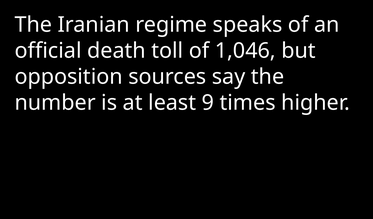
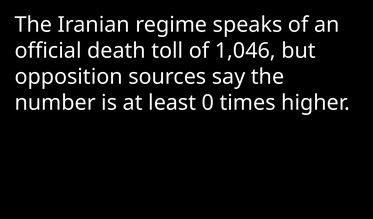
9: 9 -> 0
